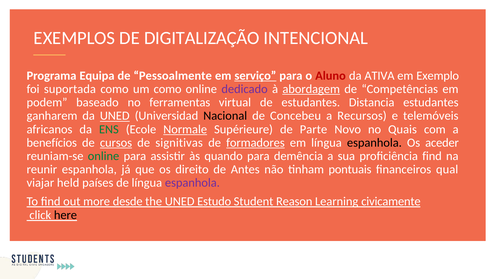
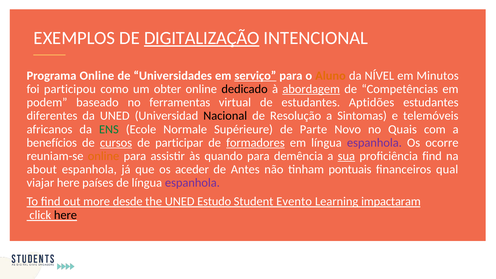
DIGITALIZAÇÃO underline: none -> present
Programa Equipa: Equipa -> Online
Pessoalmente: Pessoalmente -> Universidades
Aluno colour: red -> orange
ATIVA: ATIVA -> NÍVEL
Exemplo: Exemplo -> Minutos
suportada: suportada -> participou
um como: como -> obter
dedicado colour: purple -> black
Distancia: Distancia -> Aptidões
ganharem: ganharem -> diferentes
UNED at (115, 116) underline: present -> none
Concebeu: Concebeu -> Resolução
Recursos: Recursos -> Sintomas
Normale underline: present -> none
signitivas: signitivas -> participar
espanhola at (374, 143) colour: black -> purple
aceder: aceder -> ocorre
online at (104, 156) colour: green -> orange
sua underline: none -> present
reunir: reunir -> about
direito: direito -> aceder
viajar held: held -> here
Reason: Reason -> Evento
civicamente: civicamente -> impactaram
